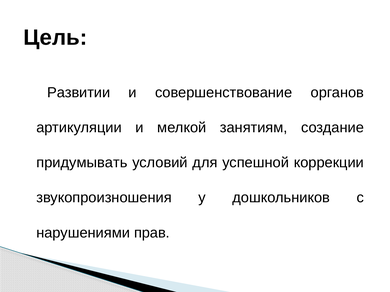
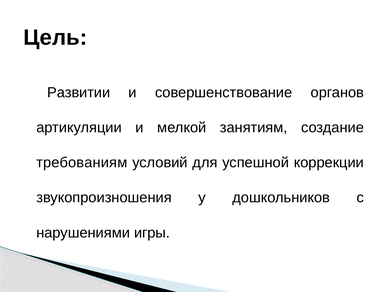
придумывать: придумывать -> требованиям
прав: прав -> игры
